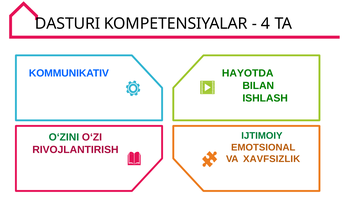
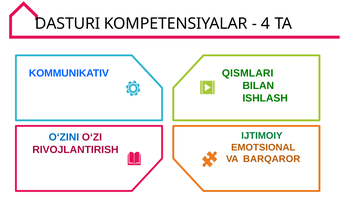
HAYOTDA: HAYOTDA -> QISMLARI
O‘ZINI colour: green -> blue
XAVFSIZLIK: XAVFSIZLIK -> BARQAROR
